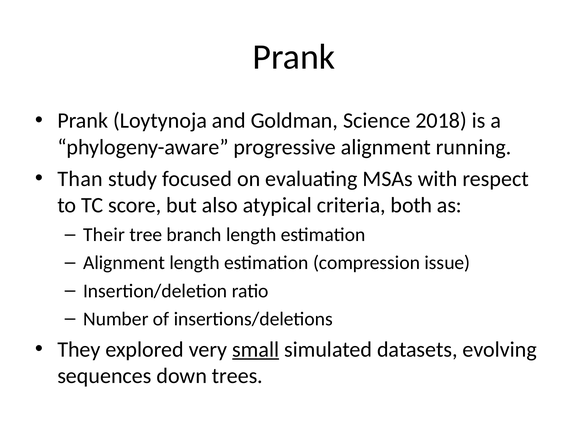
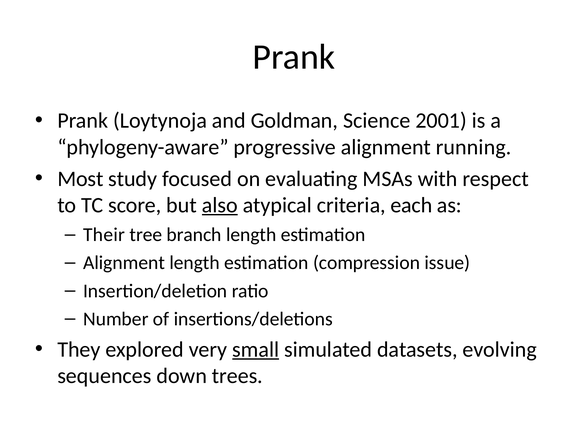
2018: 2018 -> 2001
Than: Than -> Most
also underline: none -> present
both: both -> each
